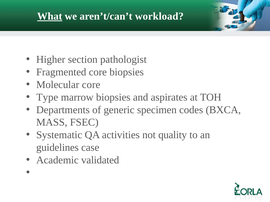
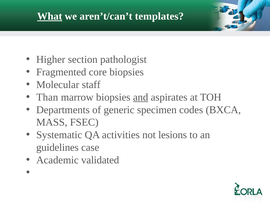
workload: workload -> templates
Molecular core: core -> staff
Type: Type -> Than
and underline: none -> present
quality: quality -> lesions
